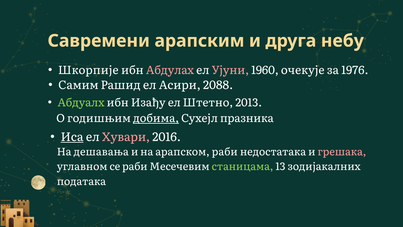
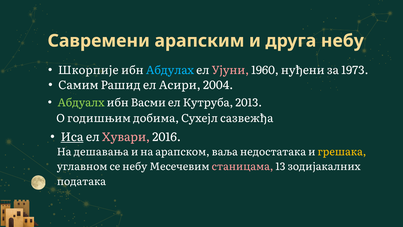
Абдулах colour: pink -> light blue
очекује: очекује -> нуђени
1976: 1976 -> 1973
2088: 2088 -> 2004
Изађу: Изађу -> Васми
Штетно: Штетно -> Кутруба
добима underline: present -> none
празника: празника -> сазвежђа
арапском раби: раби -> ваља
грешака colour: pink -> yellow
се раби: раби -> небу
станицама colour: light green -> pink
